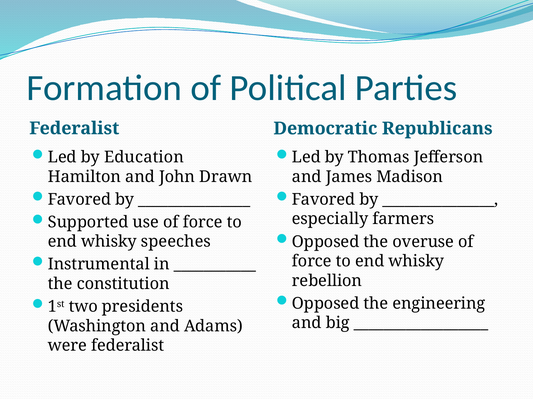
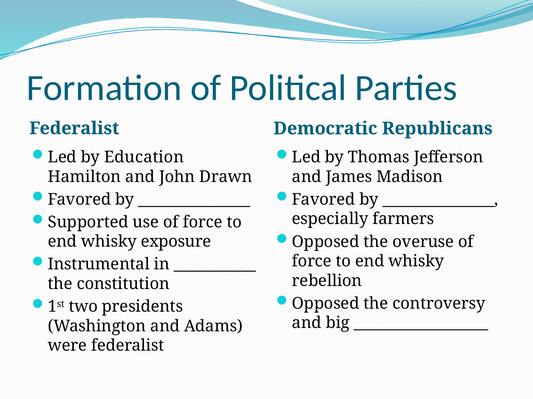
speeches: speeches -> exposure
engineering: engineering -> controversy
